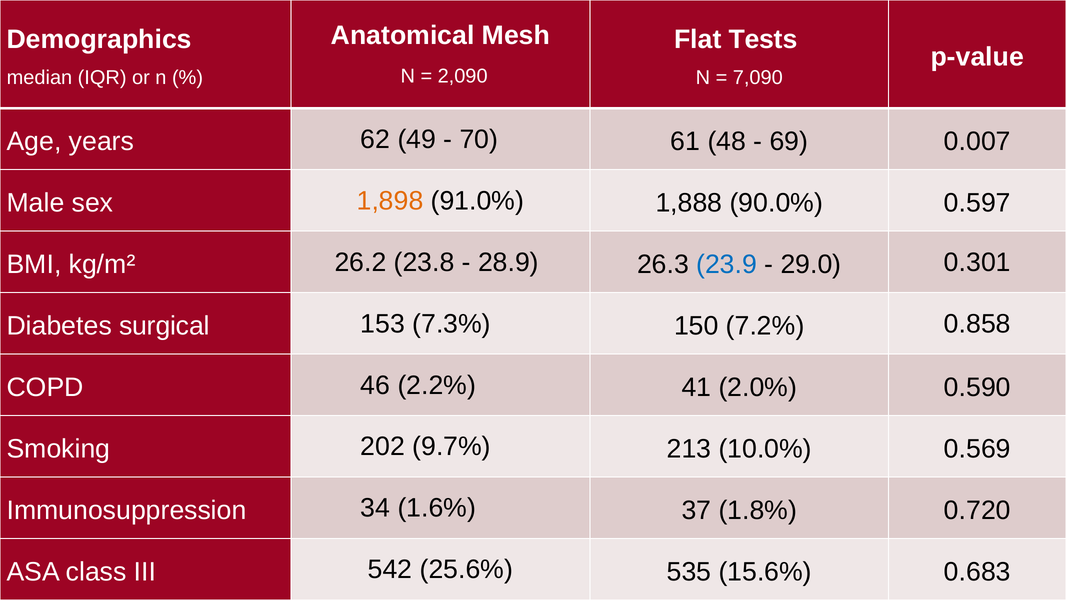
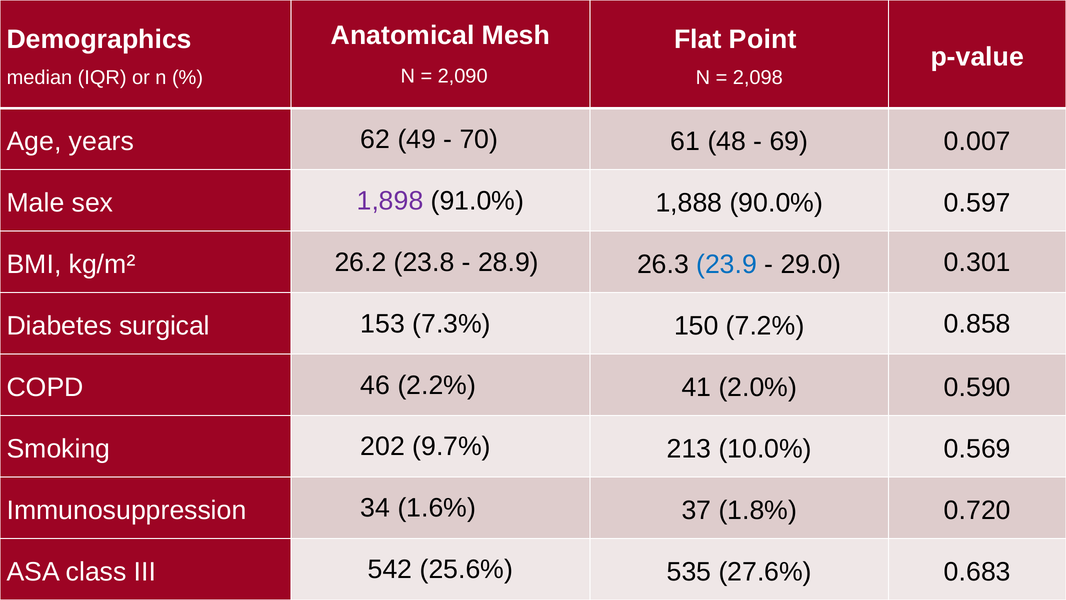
Tests: Tests -> Point
7,090: 7,090 -> 2,098
1,898 colour: orange -> purple
15.6%: 15.6% -> 27.6%
